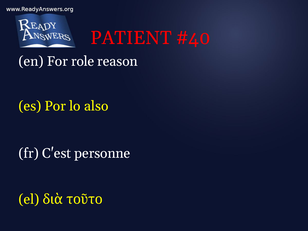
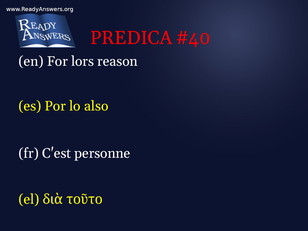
PATIENT: PATIENT -> PREDICA
role: role -> lors
